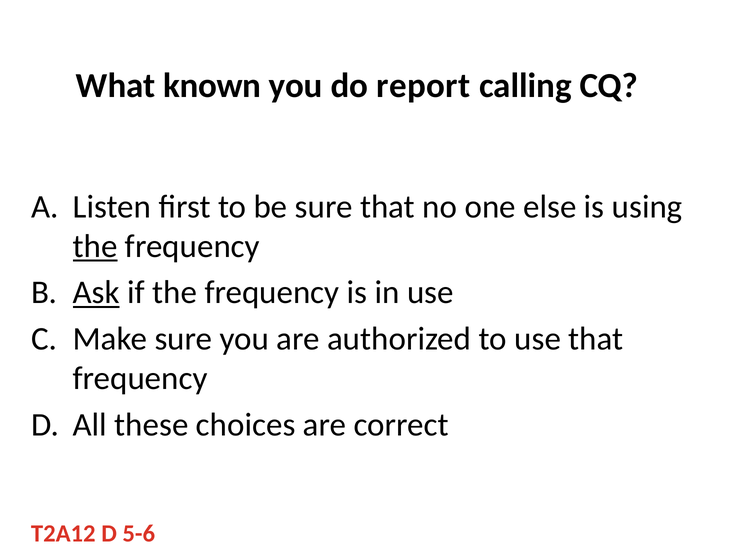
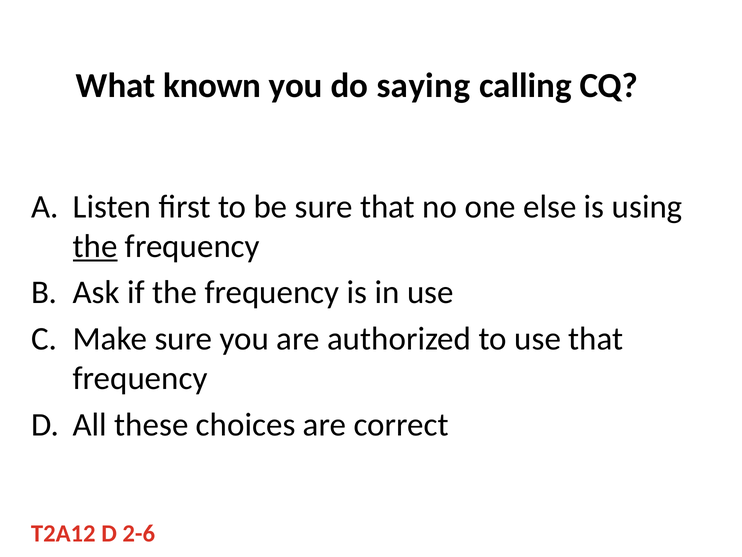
report: report -> saying
Ask underline: present -> none
5-6: 5-6 -> 2-6
